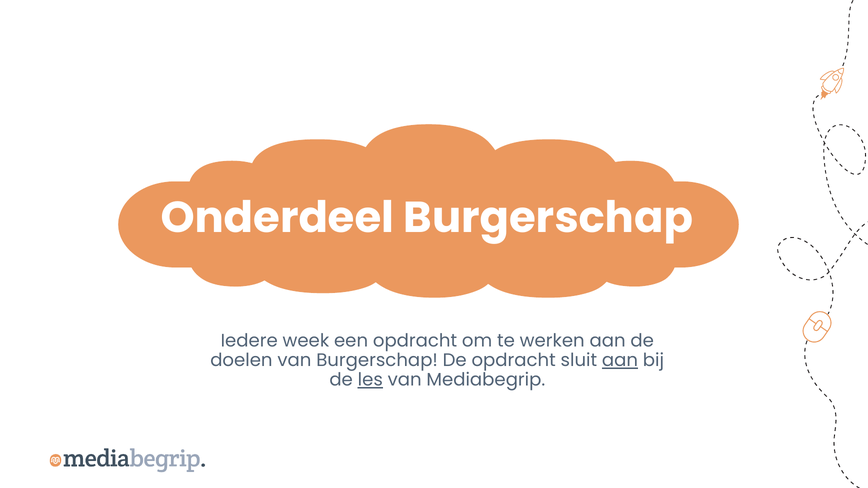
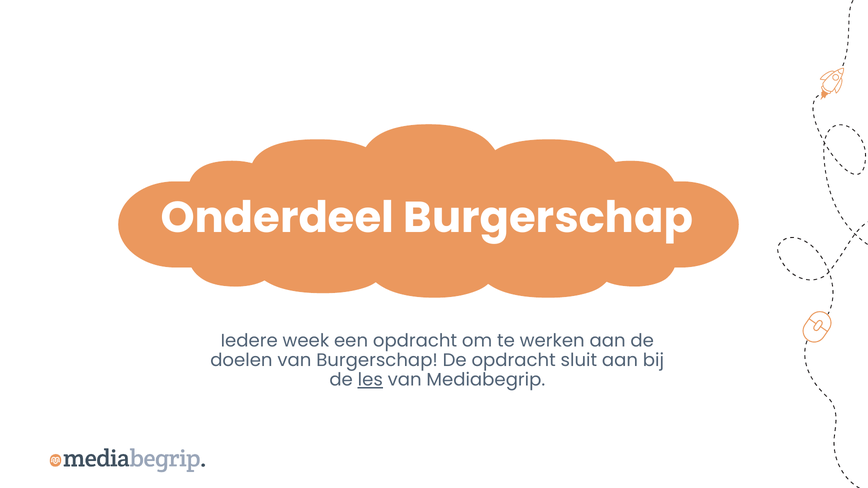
aan at (620, 361) underline: present -> none
